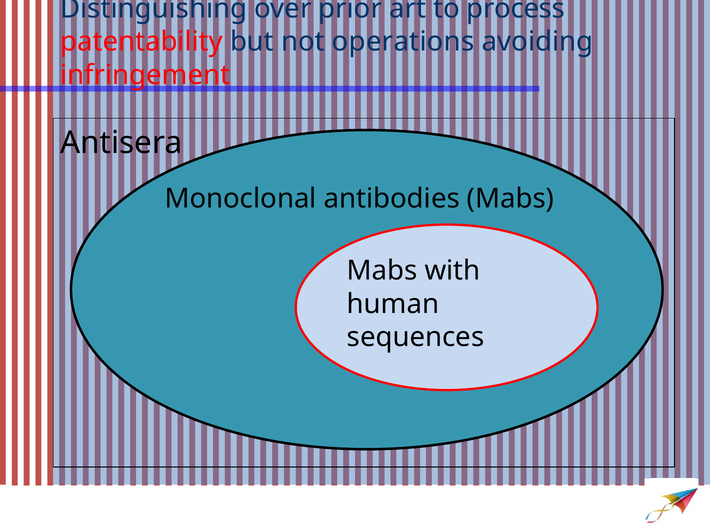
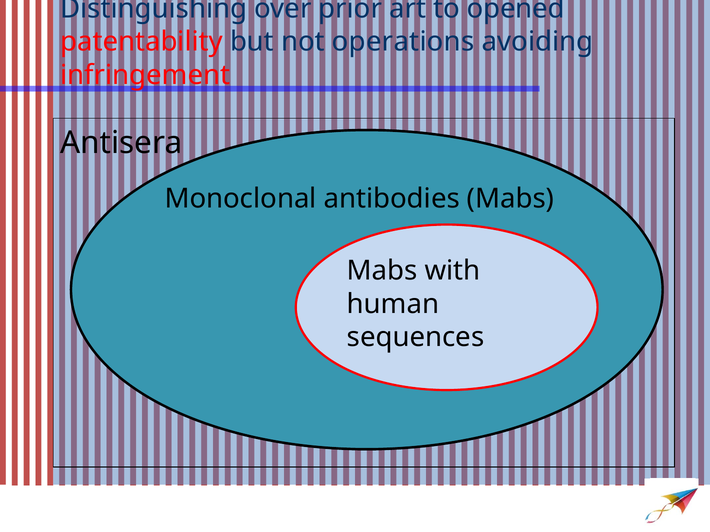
process: process -> opened
